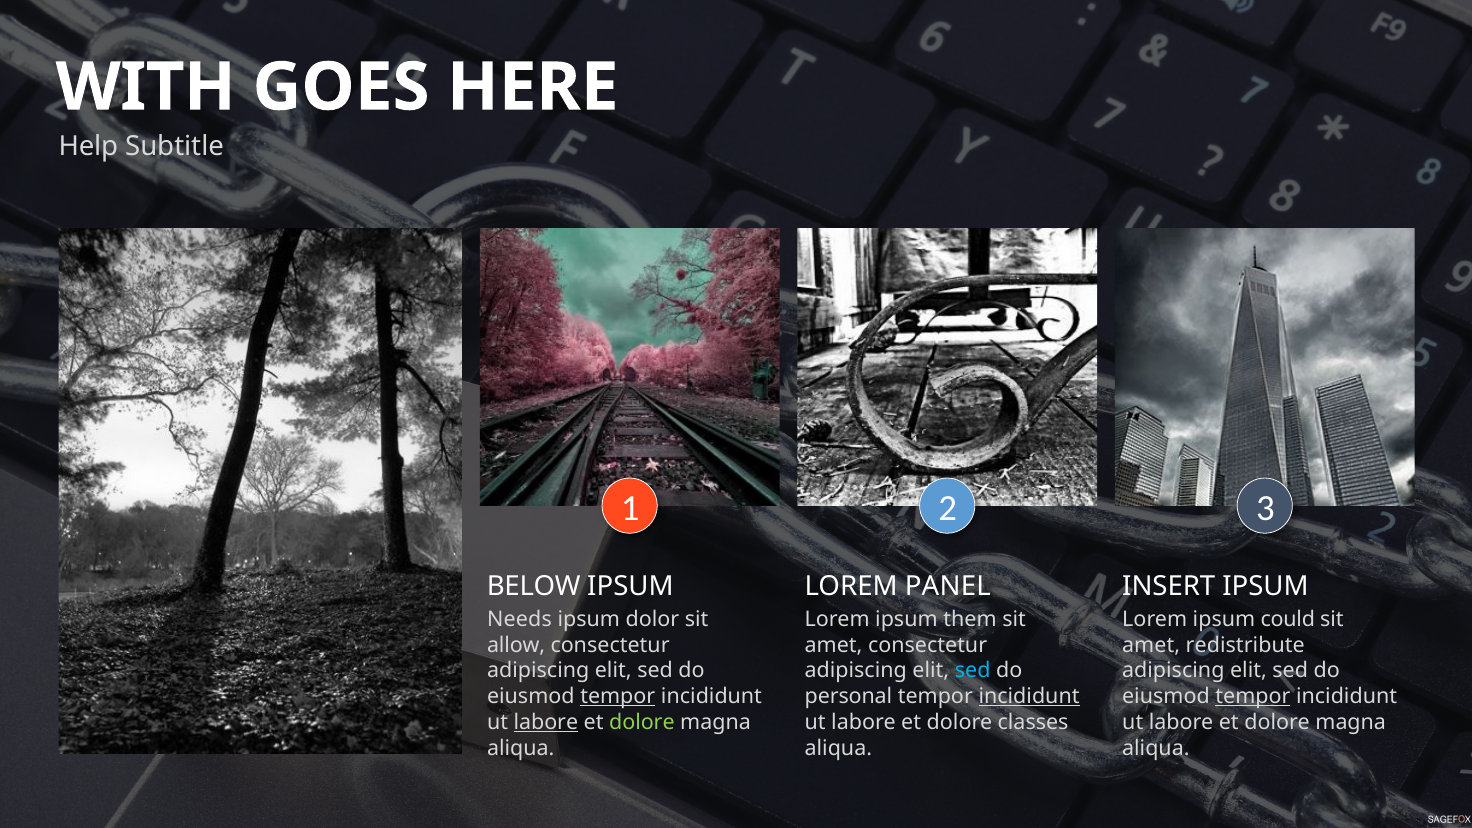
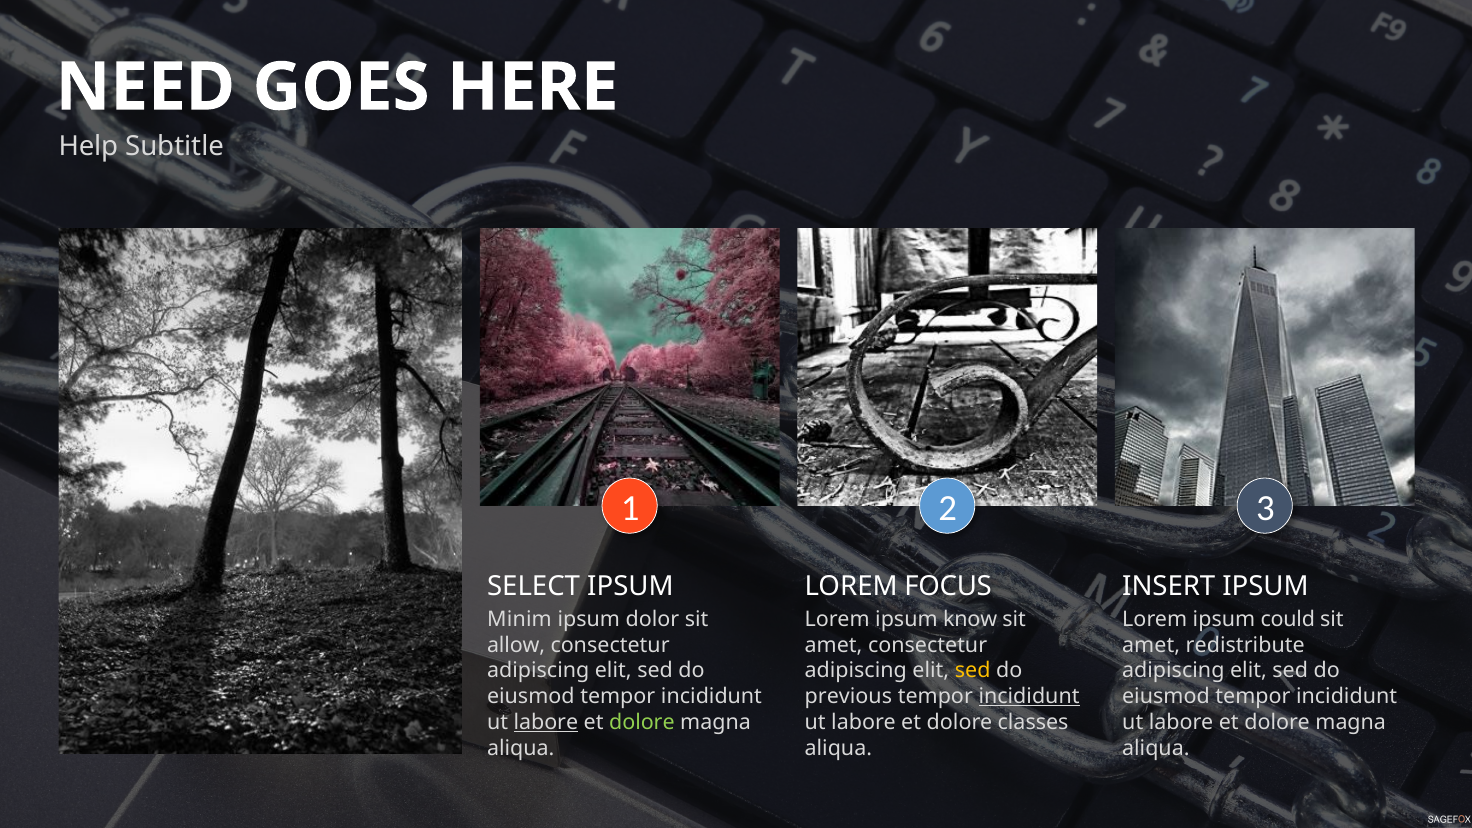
WITH: WITH -> NEED
BELOW: BELOW -> SELECT
PANEL: PANEL -> FOCUS
Needs: Needs -> Minim
them: them -> know
sed at (973, 671) colour: light blue -> yellow
tempor at (618, 697) underline: present -> none
personal: personal -> previous
tempor at (1253, 697) underline: present -> none
